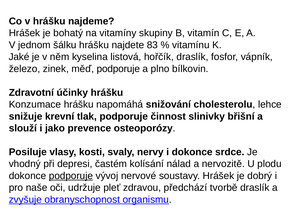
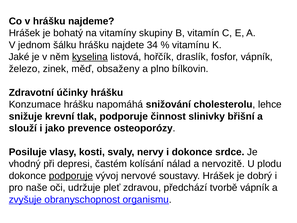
83: 83 -> 34
kyselina underline: none -> present
měď podporuje: podporuje -> obsaženy
tvorbě draslík: draslík -> vápník
